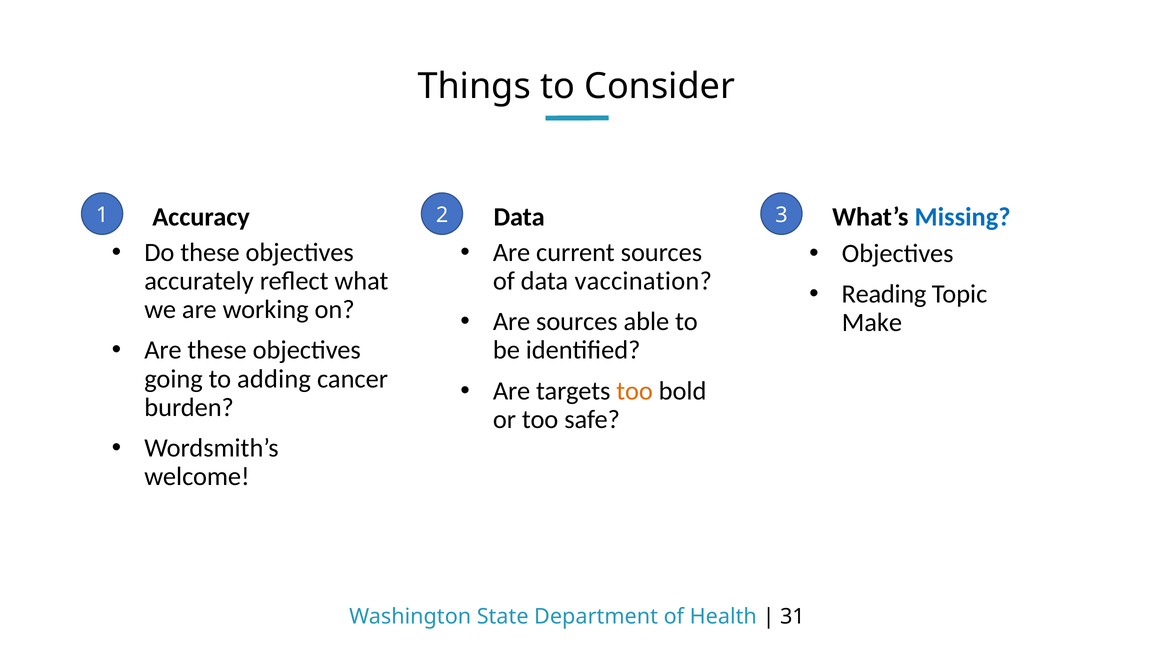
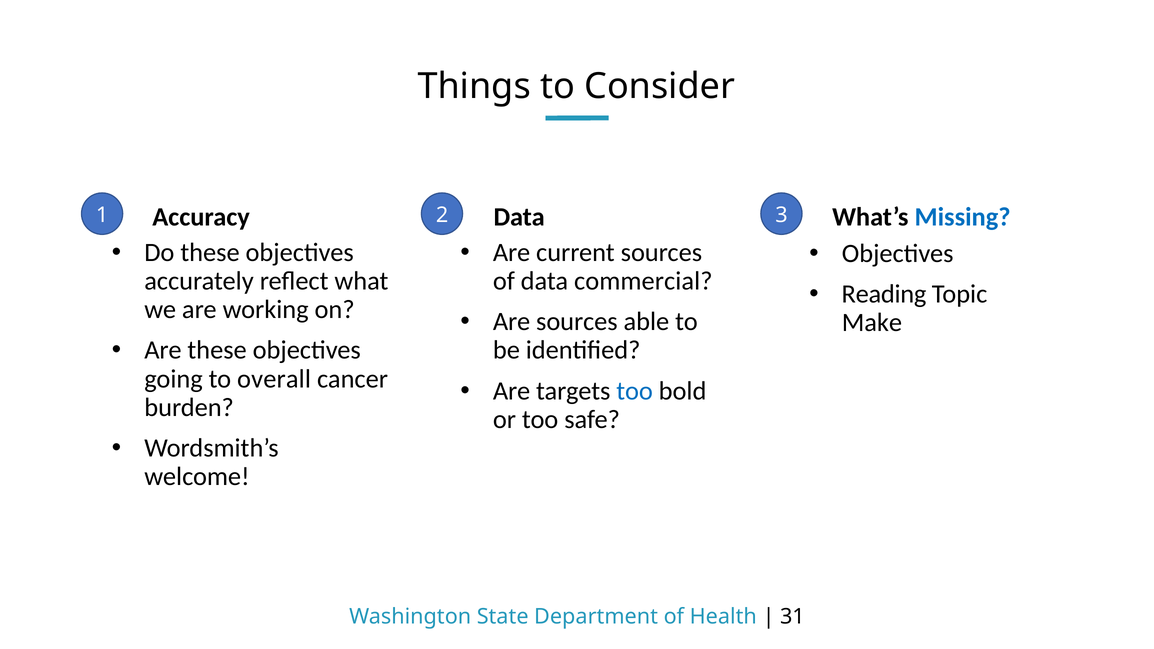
vaccination: vaccination -> commercial
adding: adding -> overall
too at (635, 391) colour: orange -> blue
